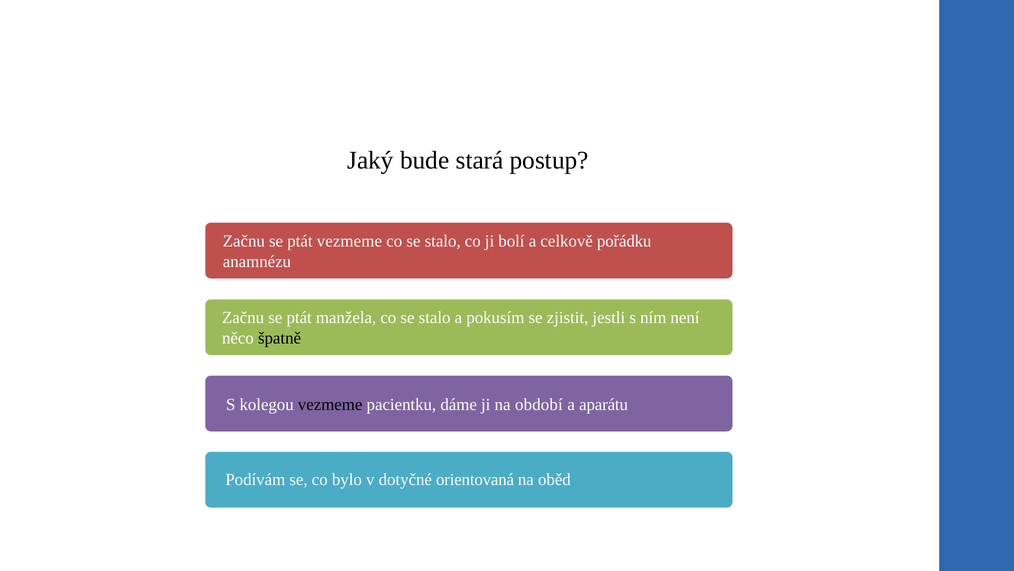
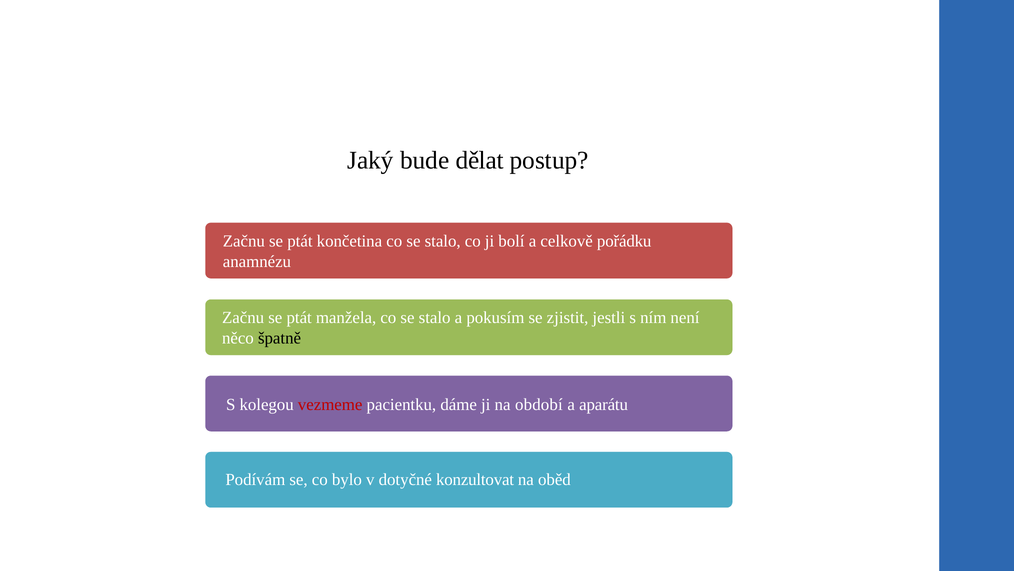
stará: stará -> dělat
ptát vezmeme: vezmeme -> končetina
vezmeme at (330, 404) colour: black -> red
orientovaná: orientovaná -> konzultovat
